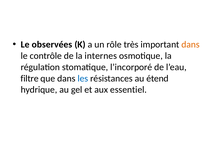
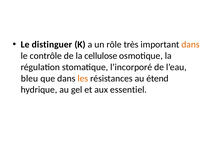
observées: observées -> distinguer
internes: internes -> cellulose
filtre: filtre -> bleu
les colour: blue -> orange
